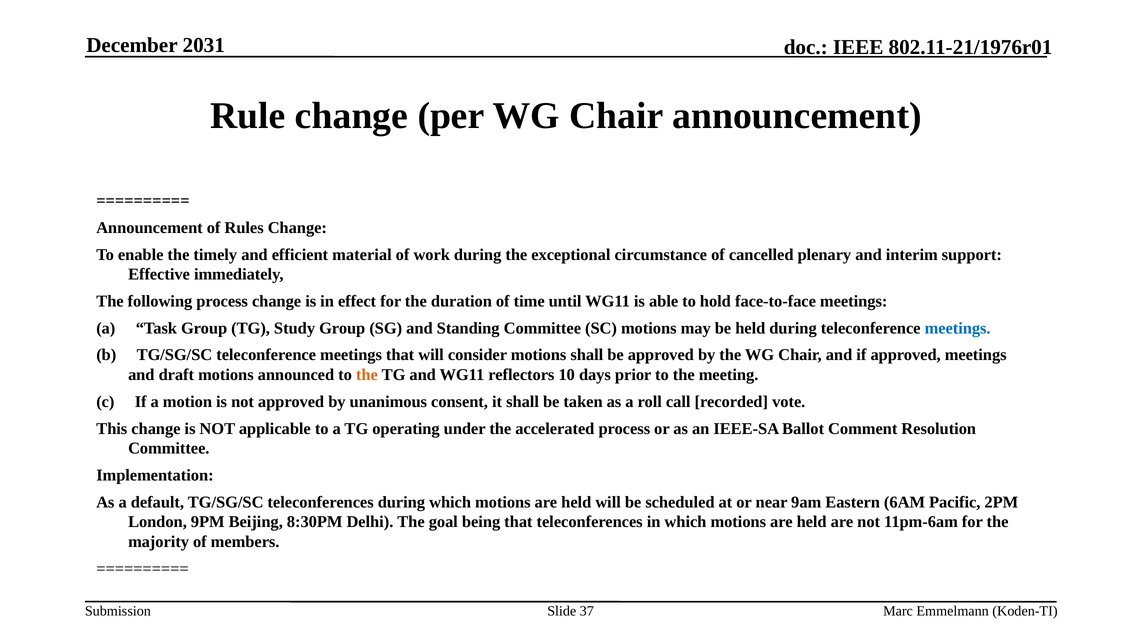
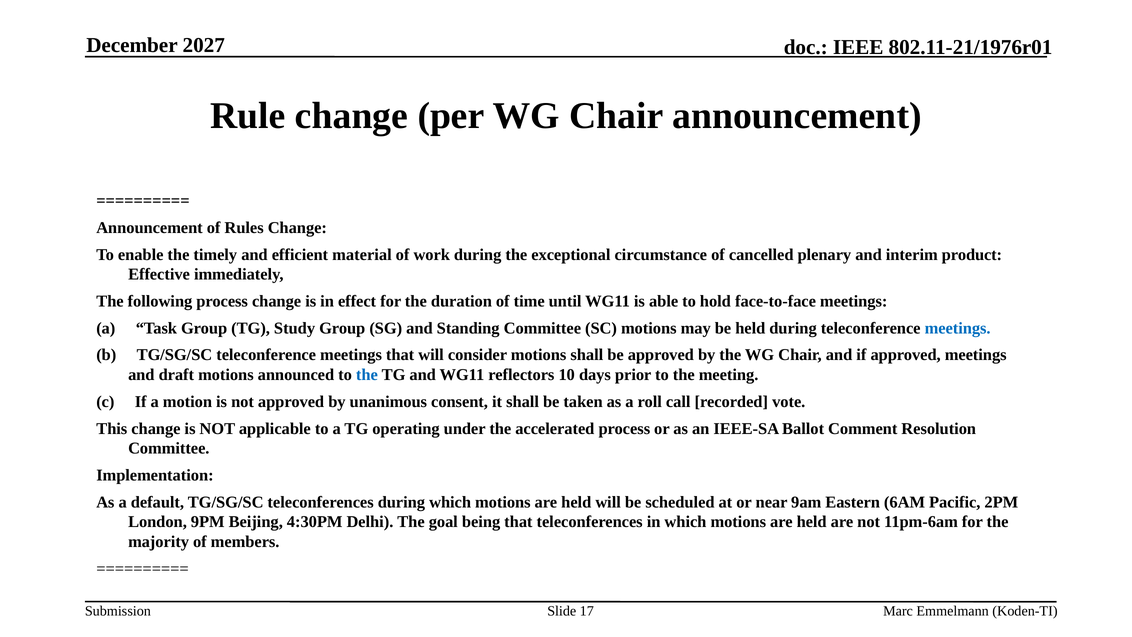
2031: 2031 -> 2027
support: support -> product
the at (367, 375) colour: orange -> blue
8:30PM: 8:30PM -> 4:30PM
37: 37 -> 17
